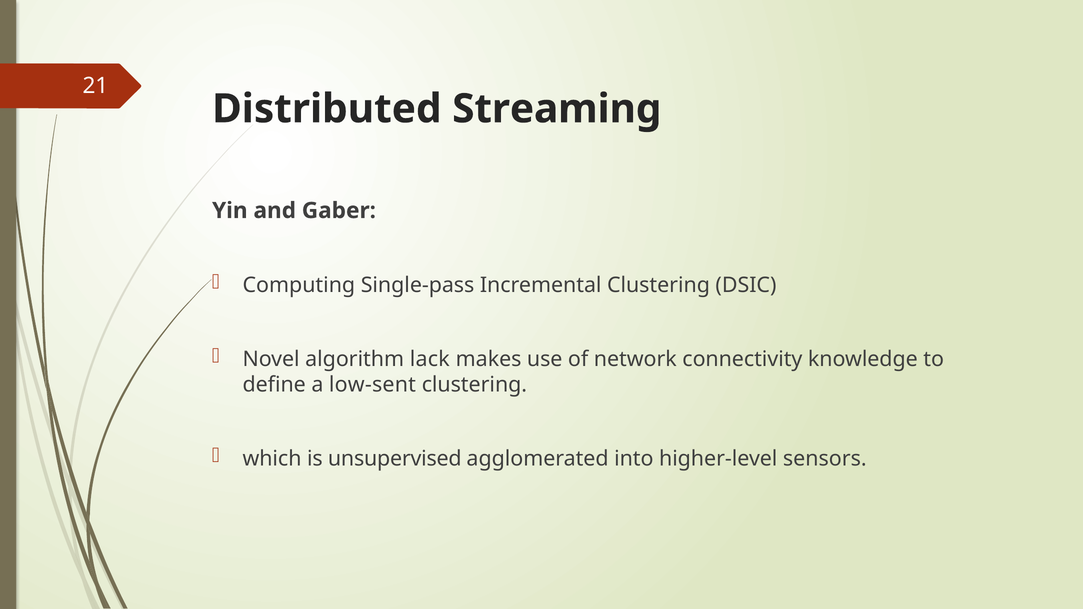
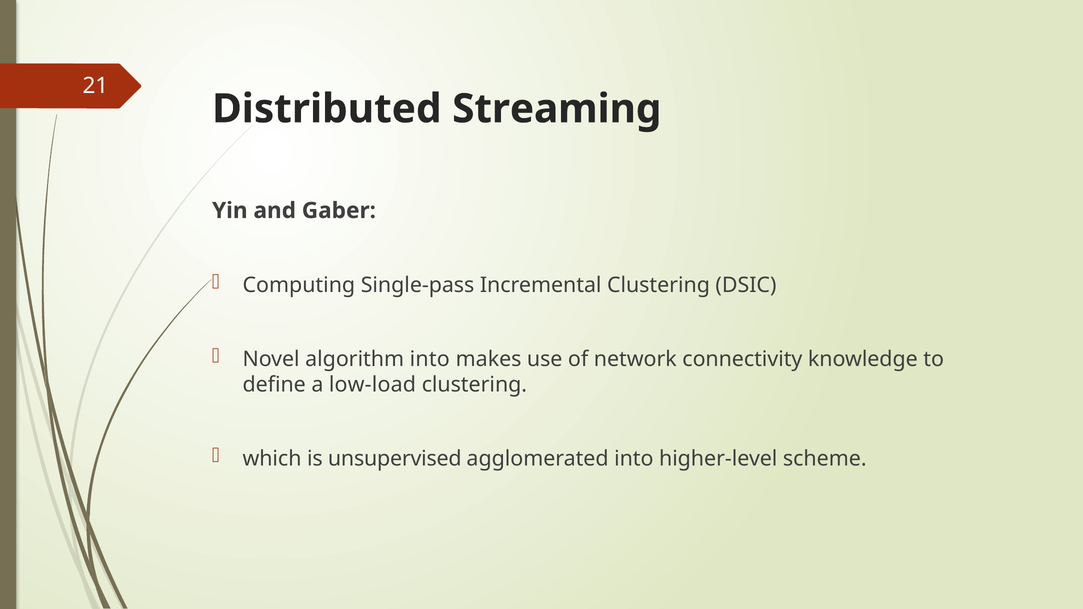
algorithm lack: lack -> into
low-sent: low-sent -> low-load
sensors: sensors -> scheme
